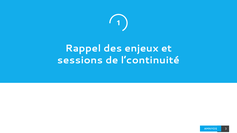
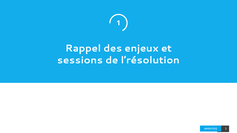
l’continuité: l’continuité -> l’résolution
